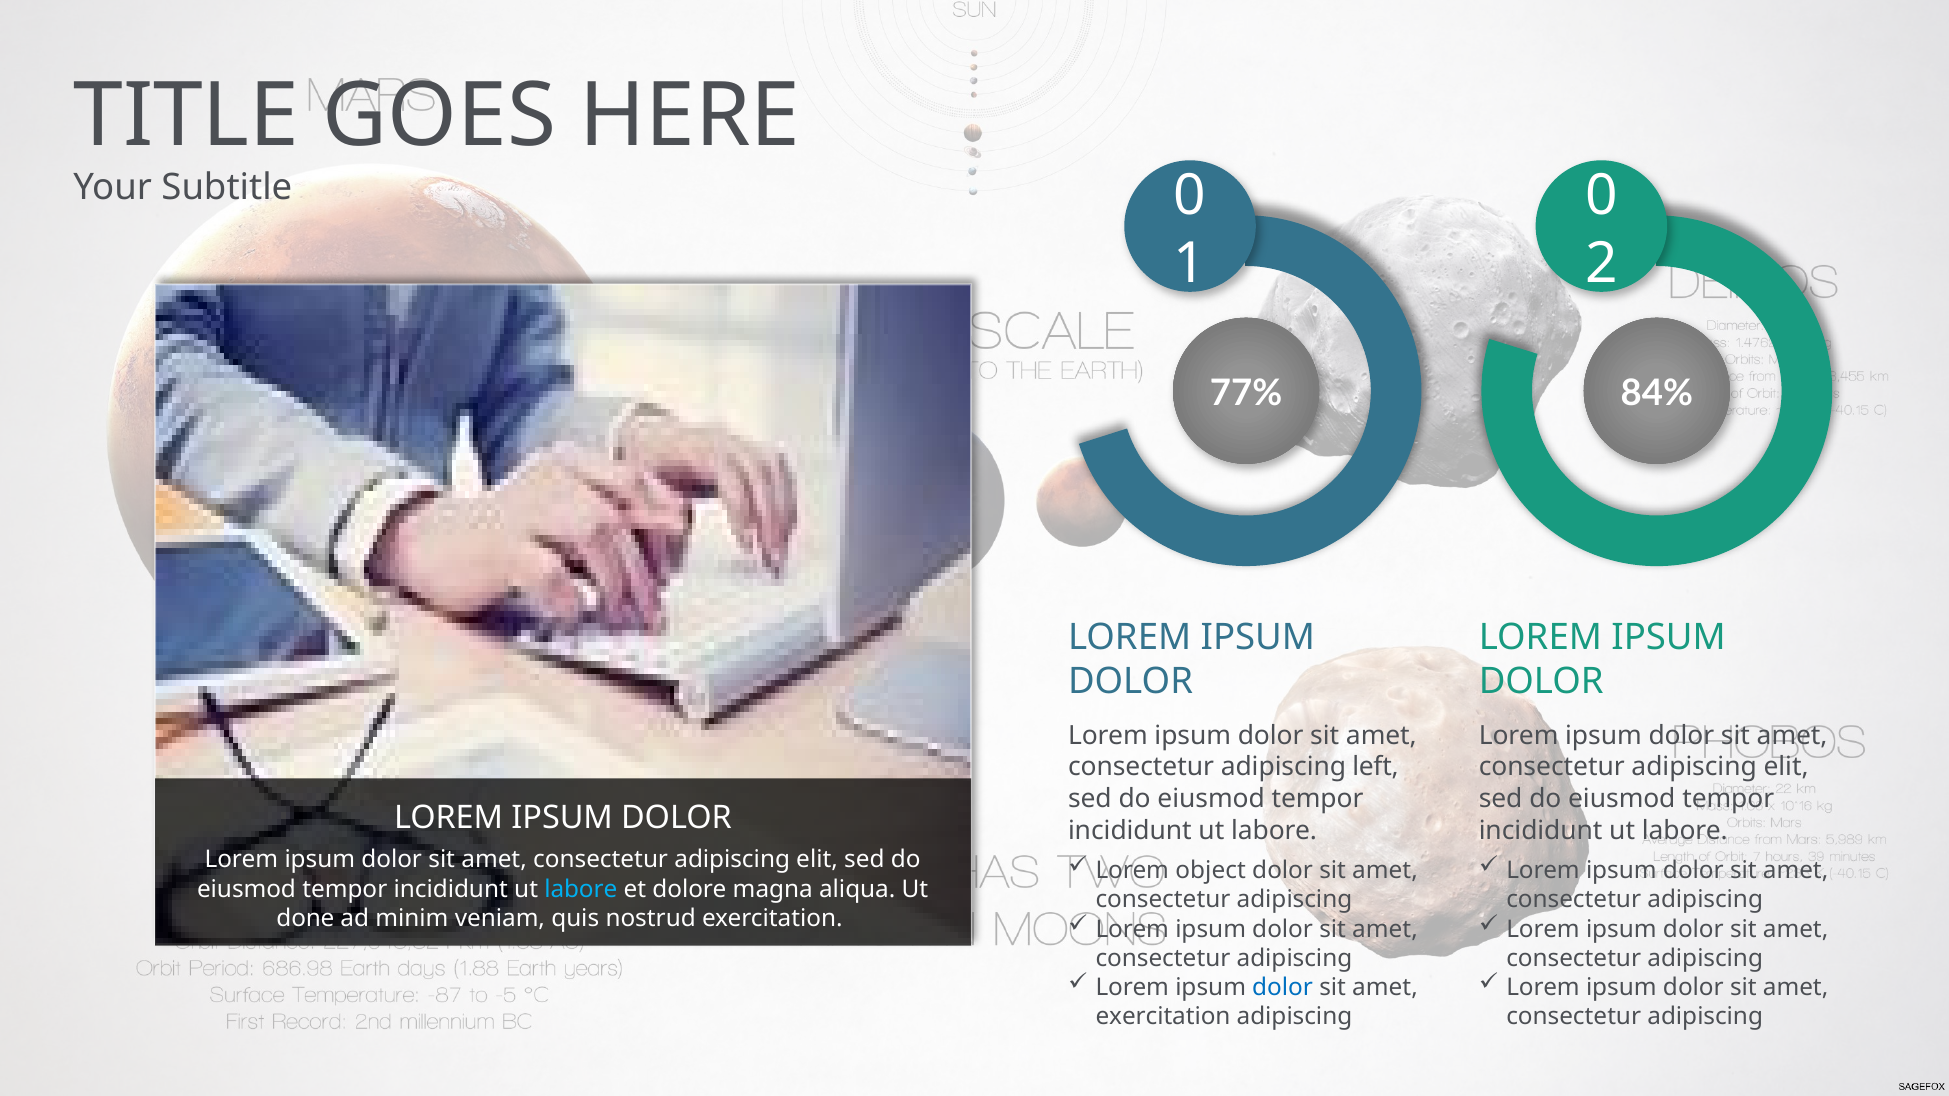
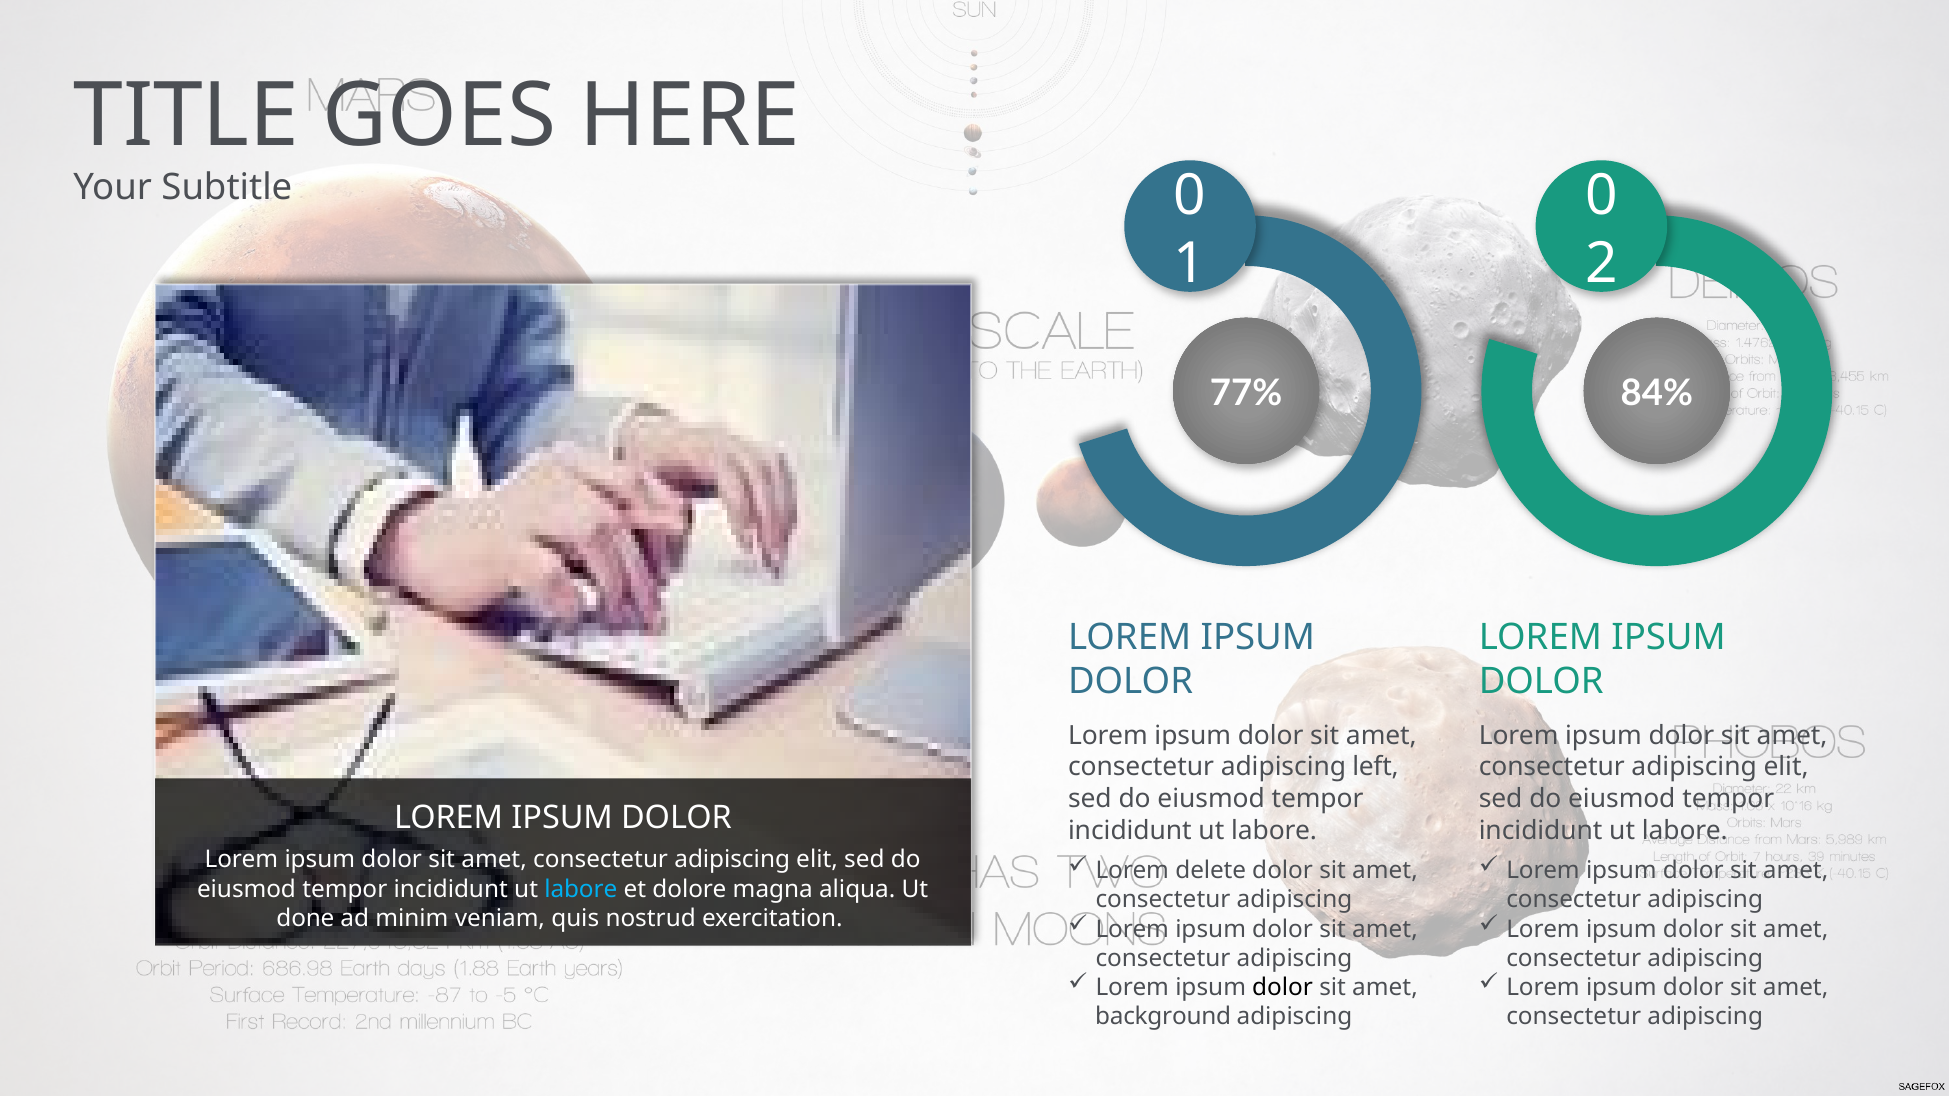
object: object -> delete
dolor at (1283, 988) colour: blue -> black
exercitation at (1163, 1017): exercitation -> background
